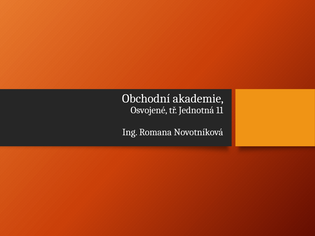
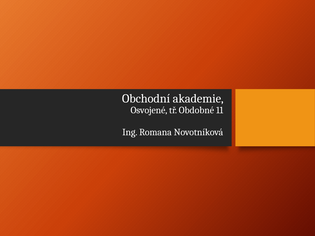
Jednotná: Jednotná -> Obdobné
